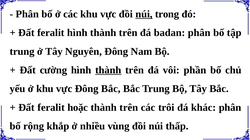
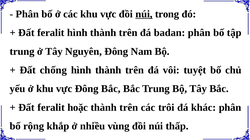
cường: cường -> chống
thành at (108, 70) underline: present -> none
phần: phần -> tuyệt
